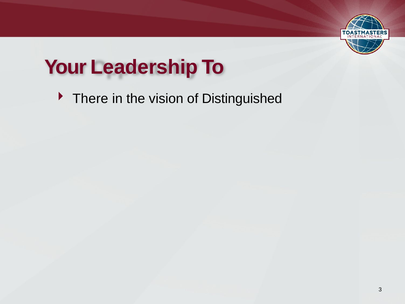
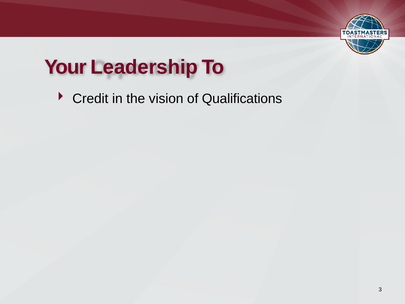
There: There -> Credit
Distinguished: Distinguished -> Qualifications
